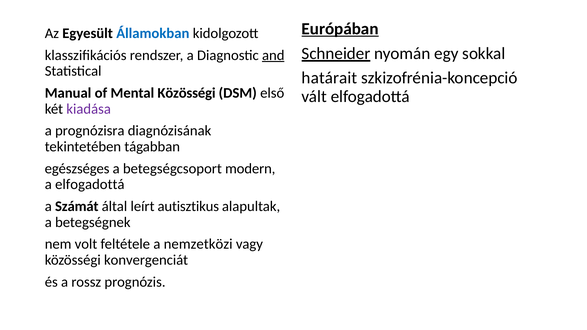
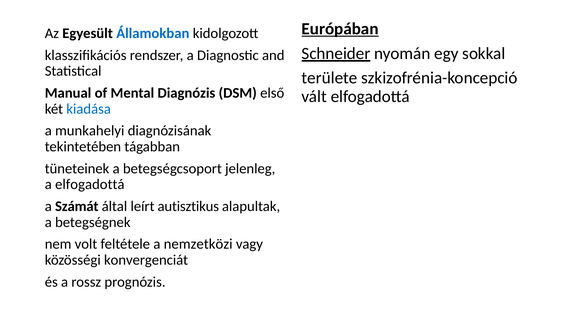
and underline: present -> none
határait: határait -> területe
Mental Közösségi: Közösségi -> Diagnózis
kiadása colour: purple -> blue
prognózisra: prognózisra -> munkahelyi
egészséges: egészséges -> tüneteinek
modern: modern -> jelenleg
